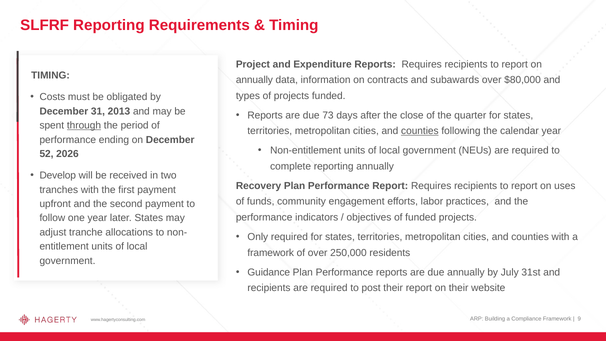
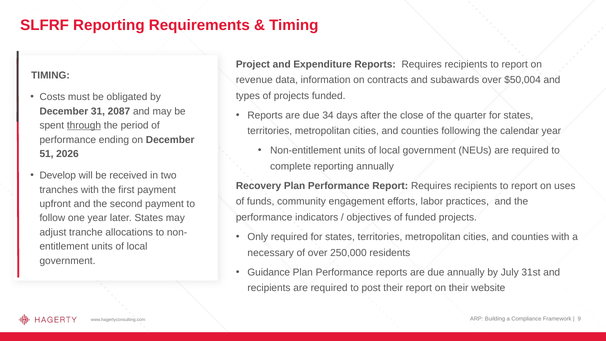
annually at (254, 80): annually -> revenue
$80,000: $80,000 -> $50,004
2013: 2013 -> 2087
73: 73 -> 34
counties at (420, 131) underline: present -> none
52: 52 -> 51
framework at (271, 253): framework -> necessary
